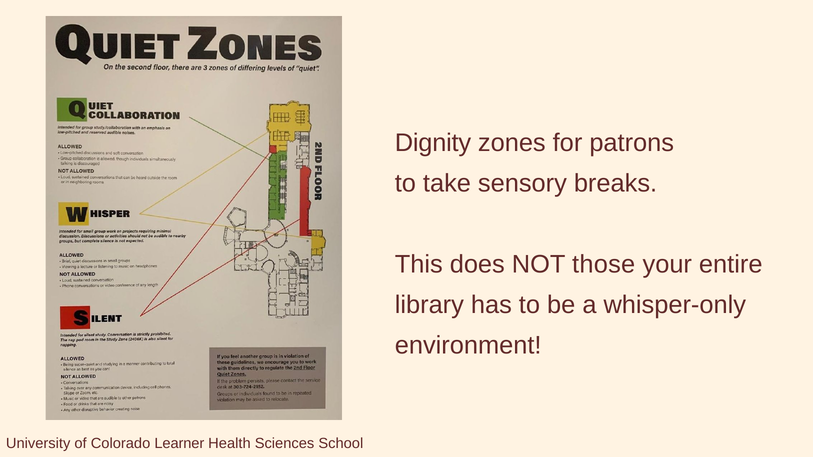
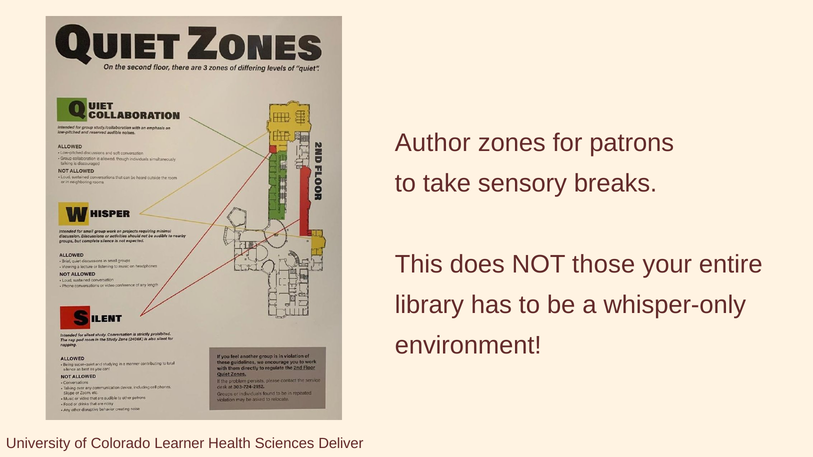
Dignity: Dignity -> Author
School: School -> Deliver
